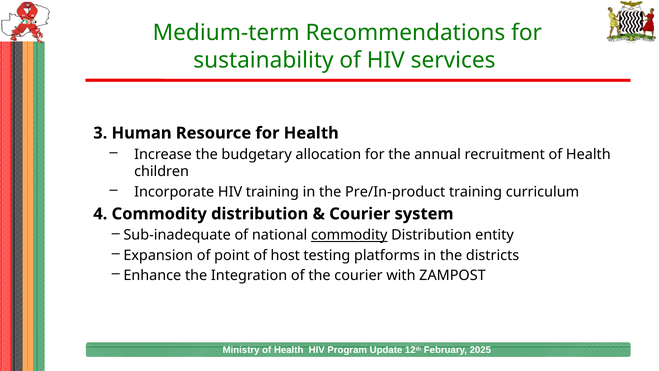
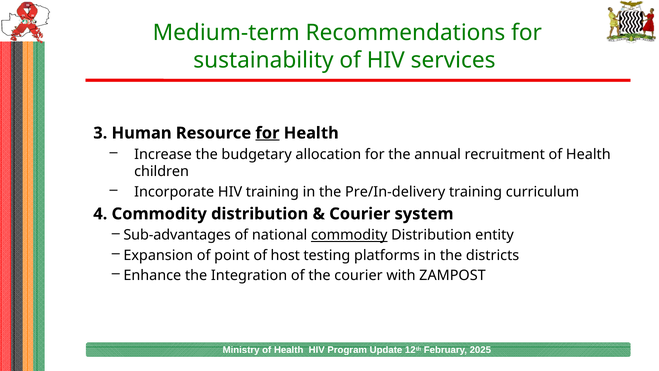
for at (267, 133) underline: none -> present
Pre/In-product: Pre/In-product -> Pre/In-delivery
Sub-inadequate: Sub-inadequate -> Sub-advantages
